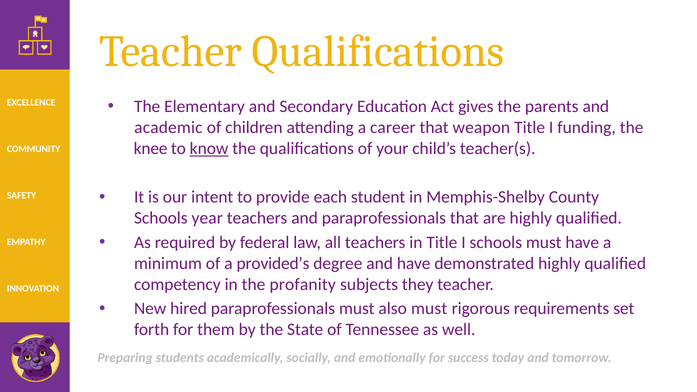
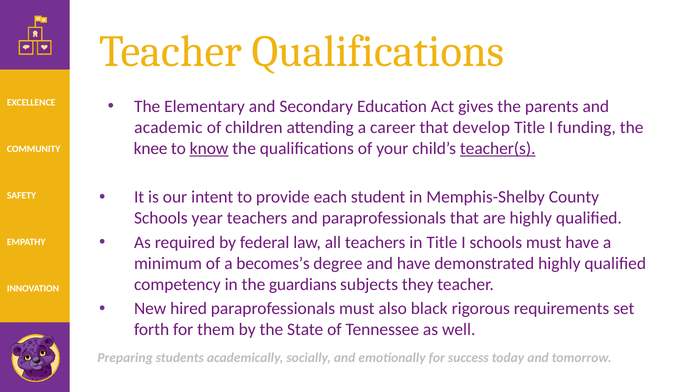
weapon: weapon -> develop
teacher(s underline: none -> present
provided’s: provided’s -> becomes’s
profanity: profanity -> guardians
also must: must -> black
